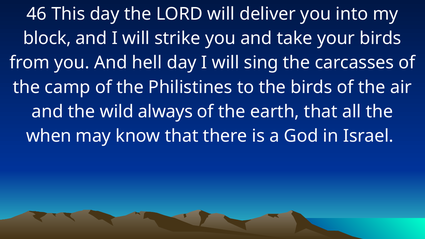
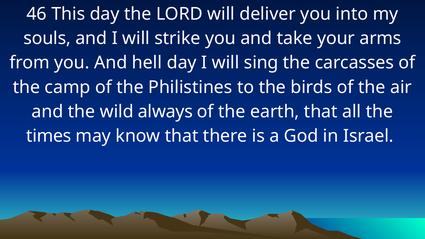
block: block -> souls
your birds: birds -> arms
when: when -> times
